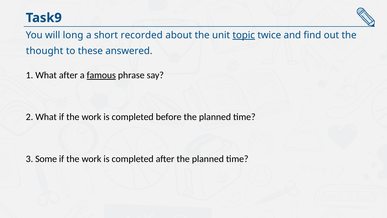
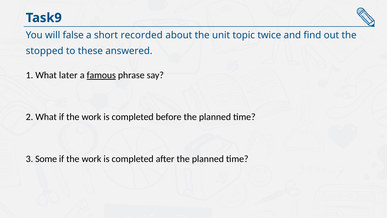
long: long -> false
topic underline: present -> none
thought: thought -> stopped
What after: after -> later
